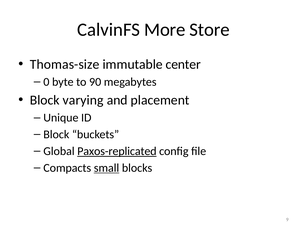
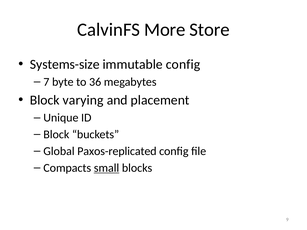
Thomas-size: Thomas-size -> Systems-size
immutable center: center -> config
0: 0 -> 7
90: 90 -> 36
Paxos-replicated underline: present -> none
